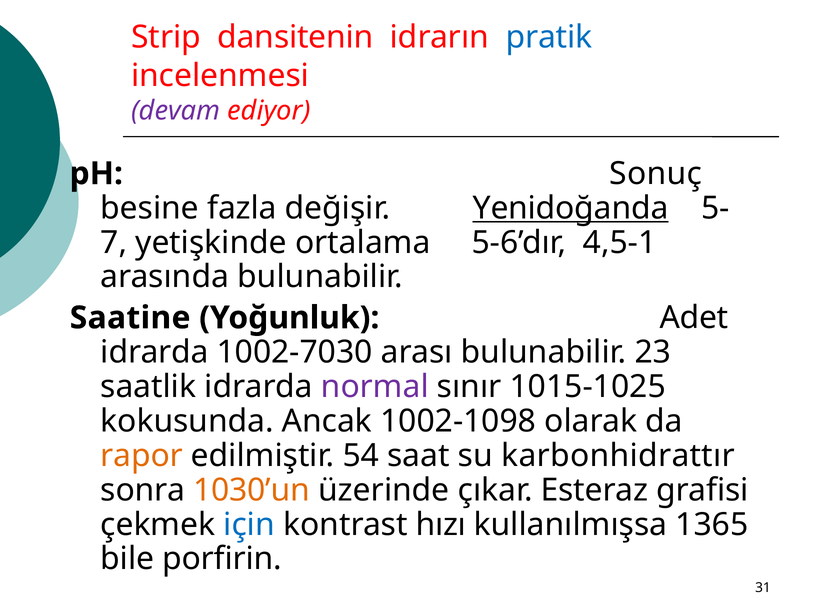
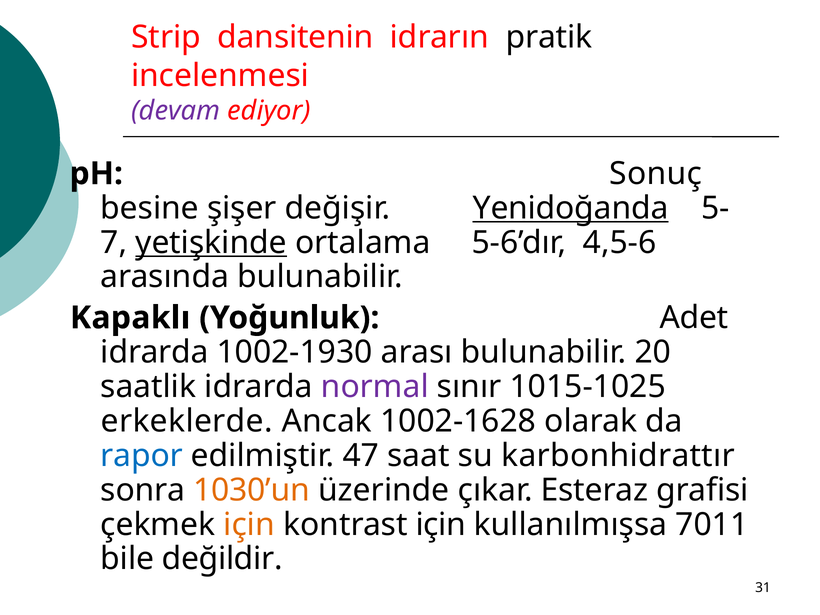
pratik colour: blue -> black
fazla: fazla -> şişer
yetişkinde underline: none -> present
4,5-1: 4,5-1 -> 4,5-6
Saatine: Saatine -> Kapaklı
1002-7030: 1002-7030 -> 1002-1930
23: 23 -> 20
kokusunda: kokusunda -> erkeklerde
1002-1098: 1002-1098 -> 1002-1628
rapor colour: orange -> blue
54: 54 -> 47
için at (249, 524) colour: blue -> orange
kontrast hızı: hızı -> için
1365: 1365 -> 7011
porfirin: porfirin -> değildir
